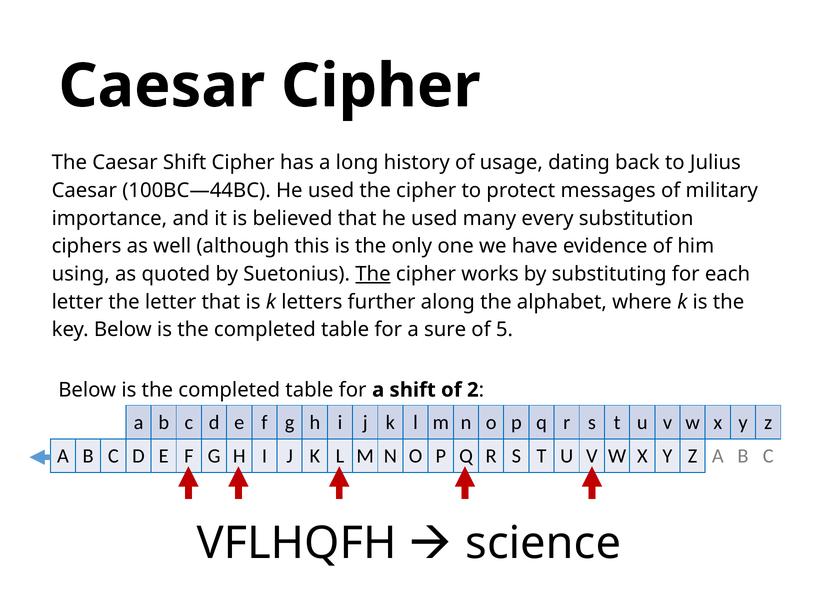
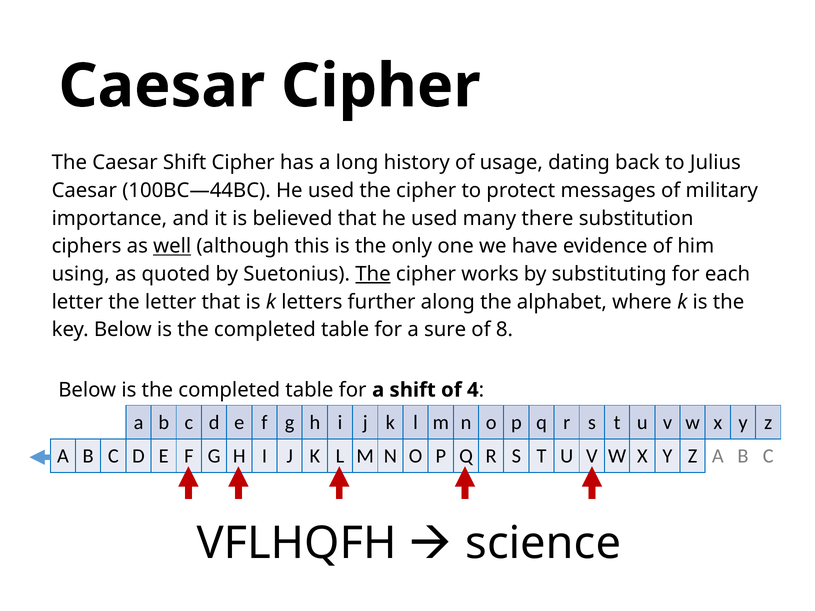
every: every -> there
well underline: none -> present
5: 5 -> 8
2: 2 -> 4
